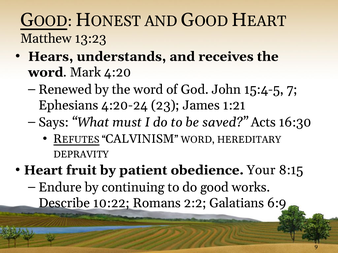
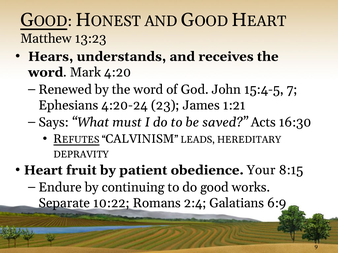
WORD at (198, 140): WORD -> LEADS
Describe: Describe -> Separate
2:2: 2:2 -> 2:4
